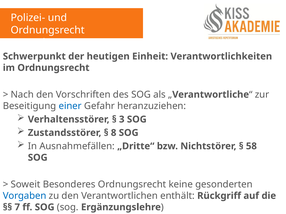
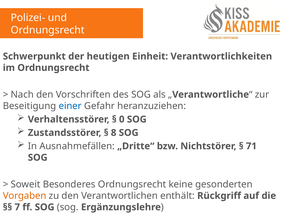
3 at (122, 120): 3 -> 0
58: 58 -> 71
Vorgaben colour: blue -> orange
